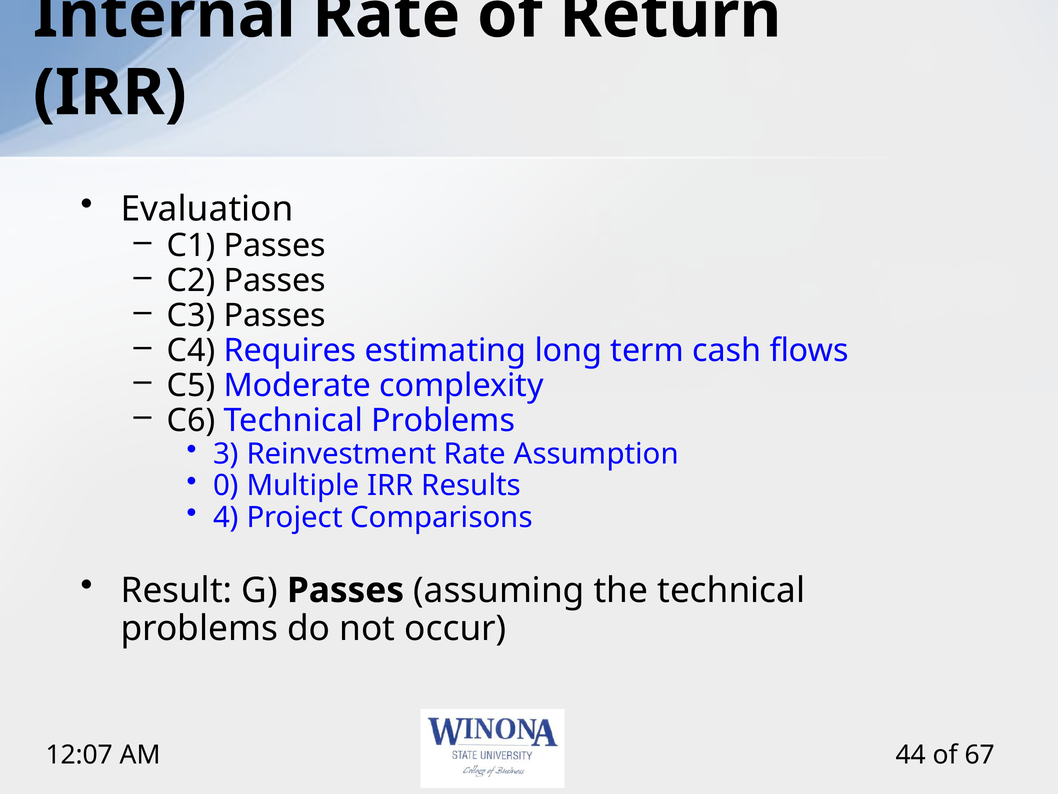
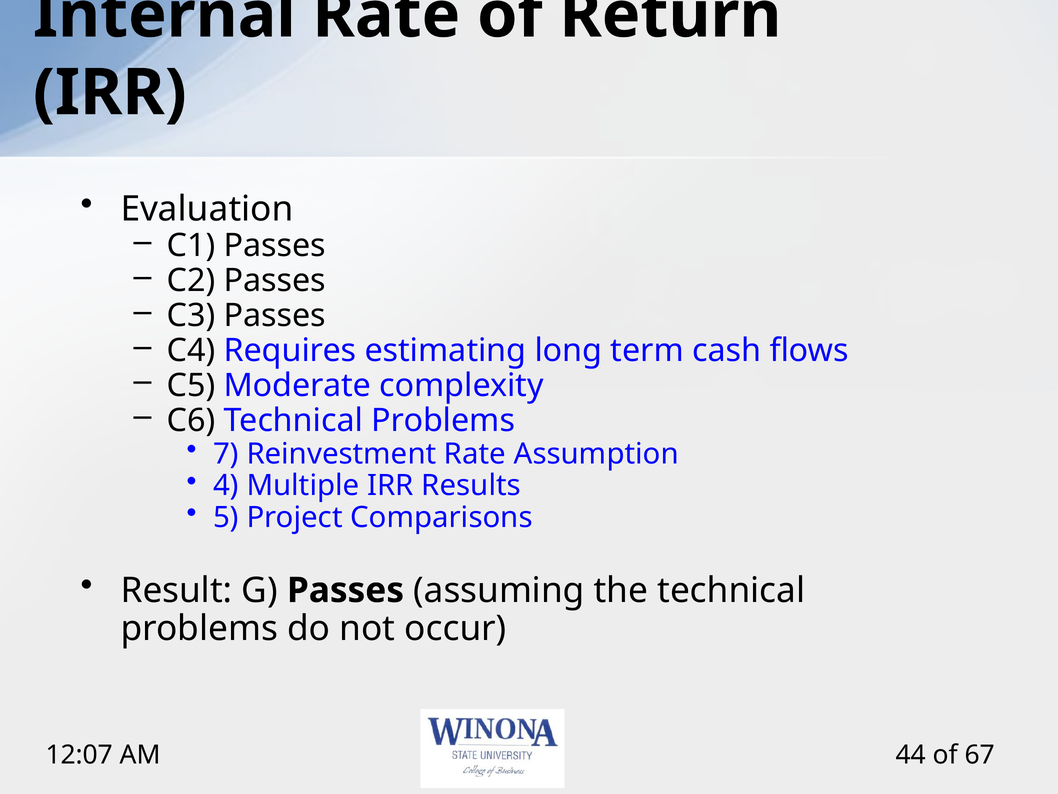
3: 3 -> 7
0: 0 -> 4
4: 4 -> 5
